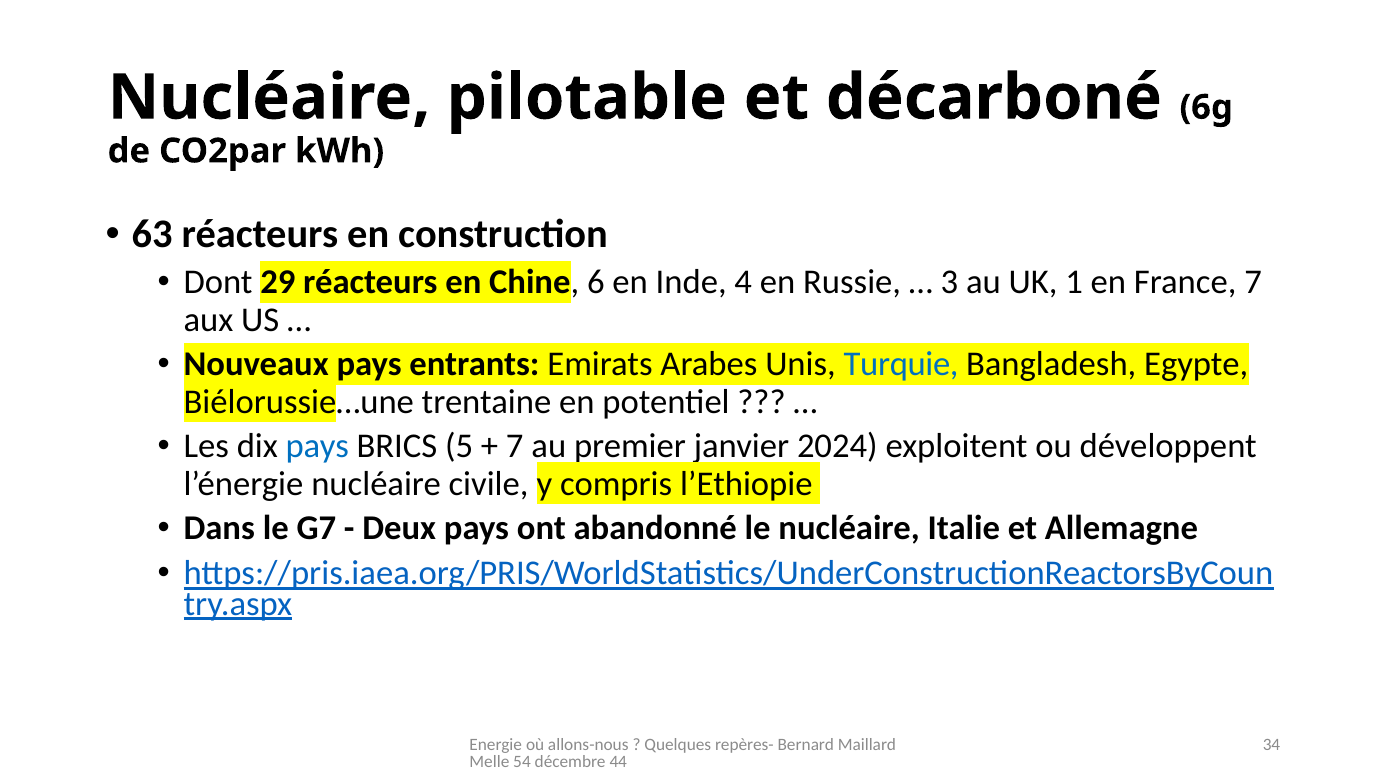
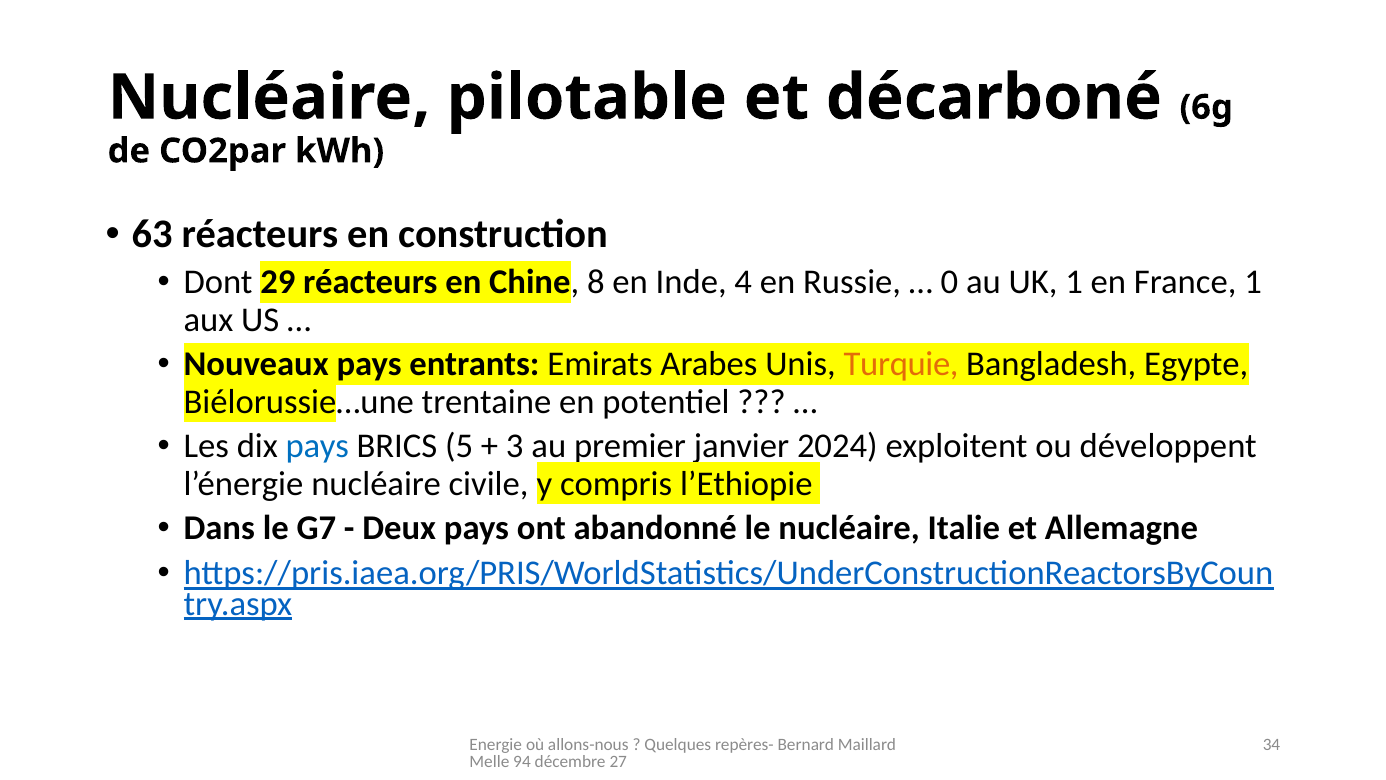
6: 6 -> 8
3: 3 -> 0
France 7: 7 -> 1
Turquie colour: blue -> orange
7 at (515, 446): 7 -> 3
54: 54 -> 94
44: 44 -> 27
